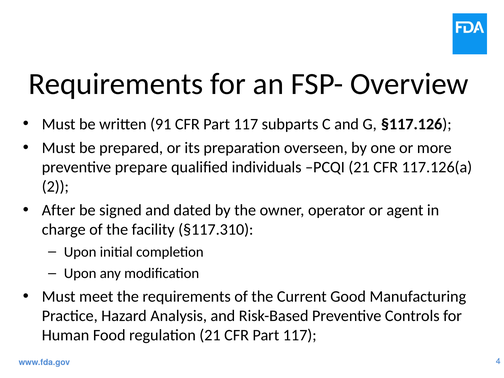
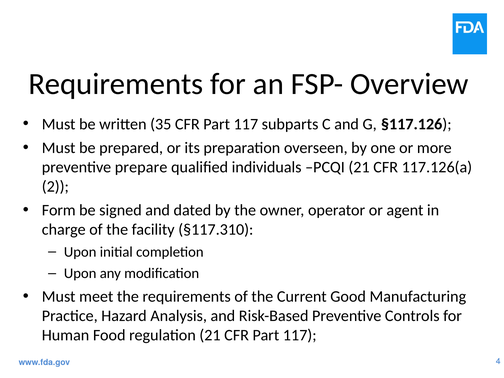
91: 91 -> 35
After: After -> Form
